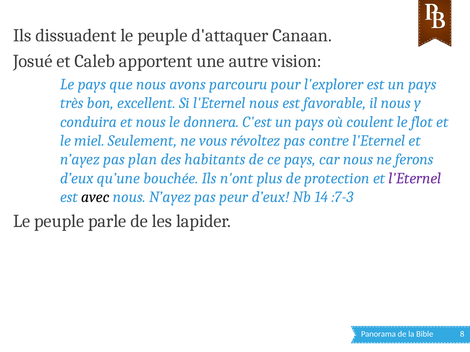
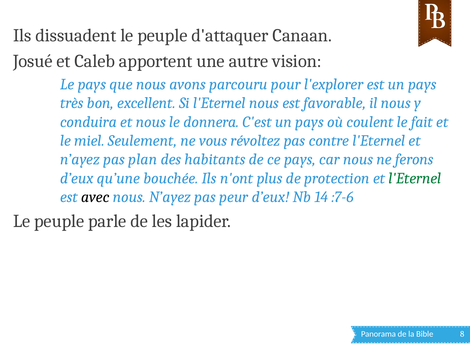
flot: flot -> fait
l'Eternel at (415, 178) colour: purple -> green
:7-3: :7-3 -> :7-6
